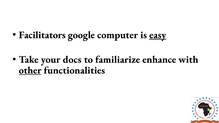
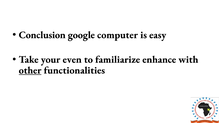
Facilitators: Facilitators -> Conclusion
easy underline: present -> none
docs: docs -> even
